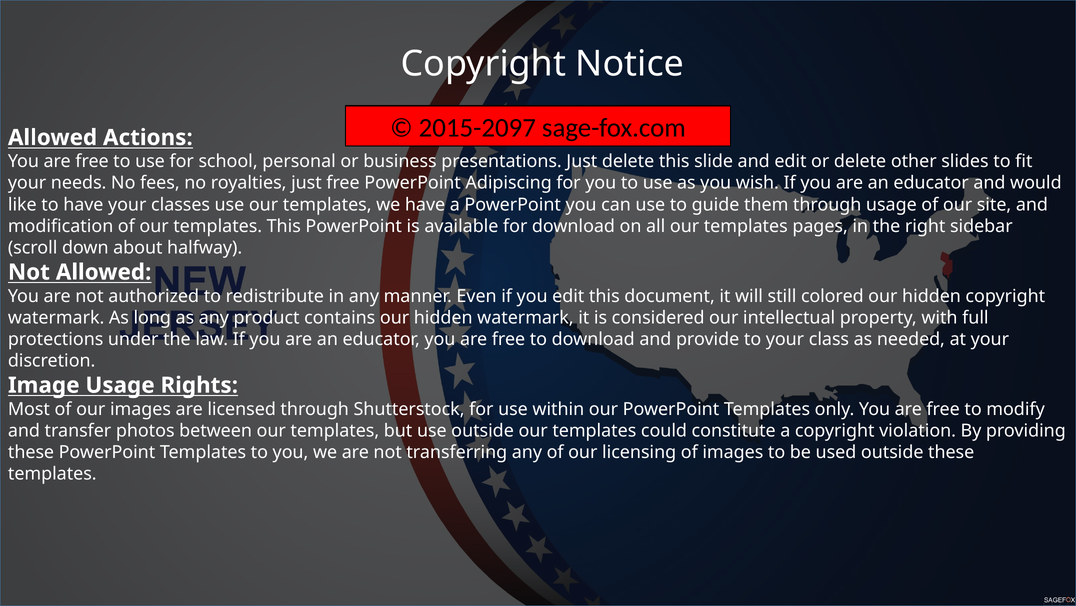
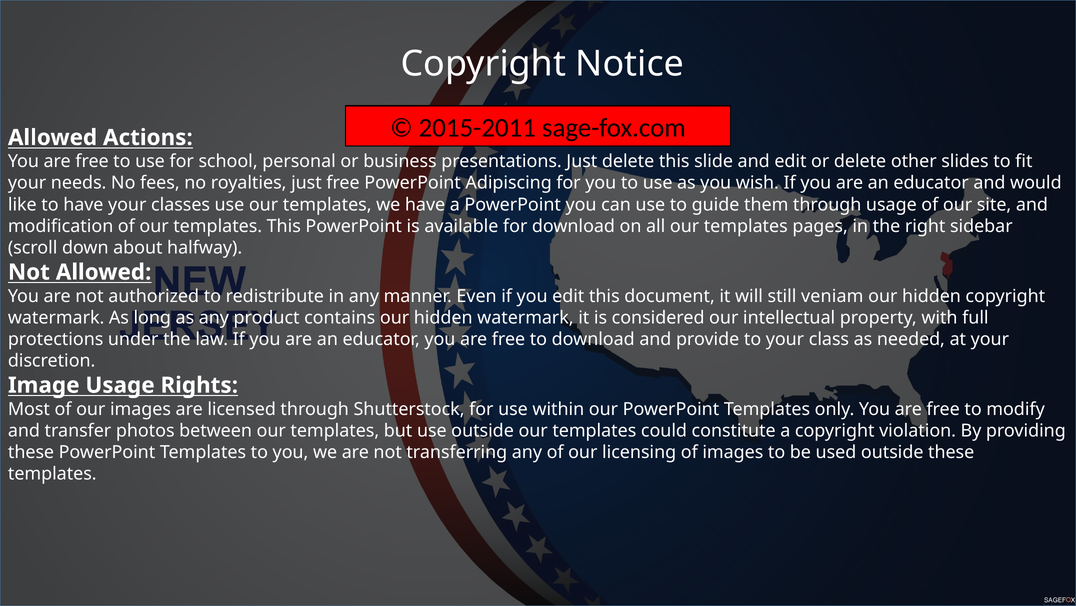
2015-2097: 2015-2097 -> 2015-2011
colored: colored -> veniam
